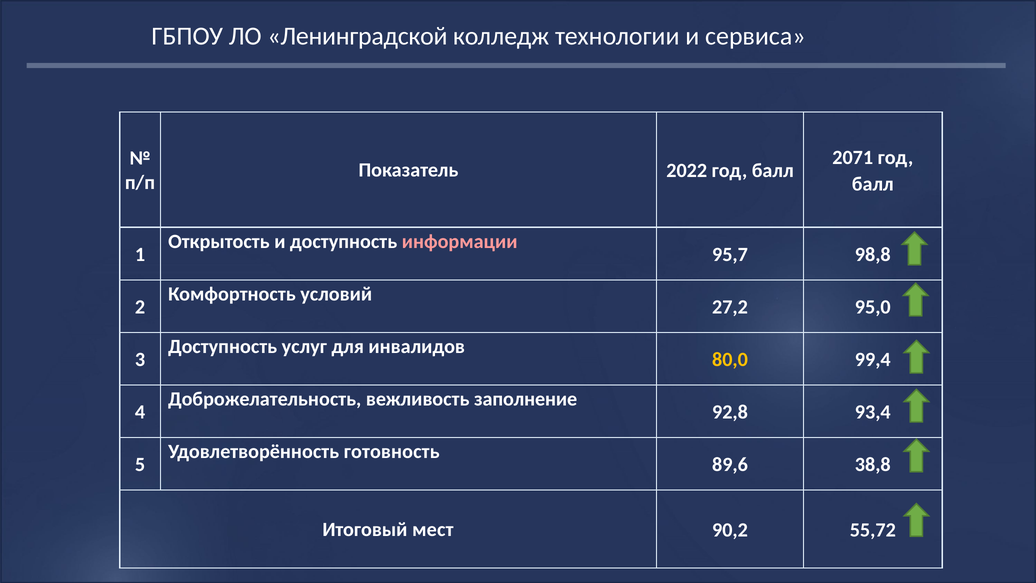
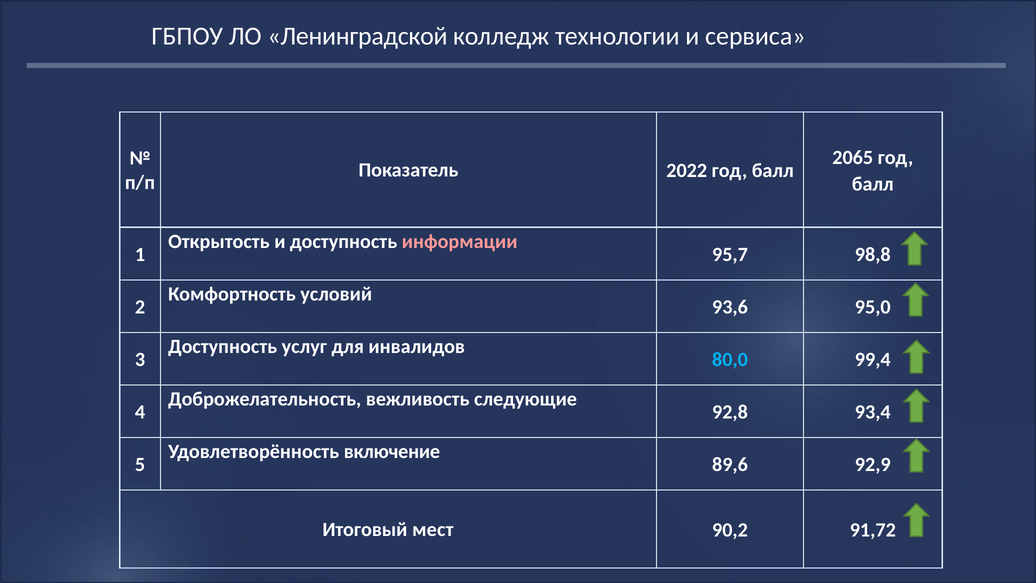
2071: 2071 -> 2065
27,2: 27,2 -> 93,6
80,0 colour: yellow -> light blue
заполнение: заполнение -> следующие
готовность: готовность -> включение
38,8: 38,8 -> 92,9
55,72: 55,72 -> 91,72
